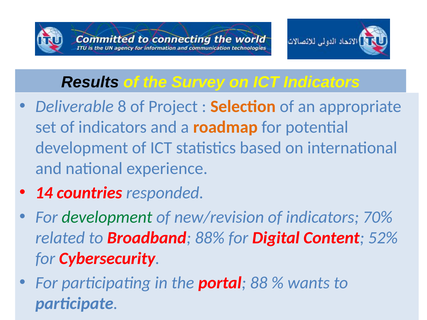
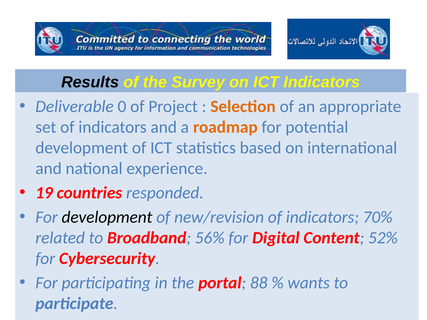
8: 8 -> 0
14: 14 -> 19
development at (107, 217) colour: green -> black
88%: 88% -> 56%
